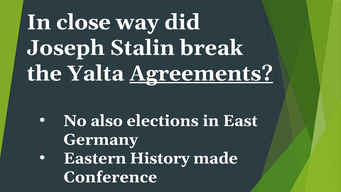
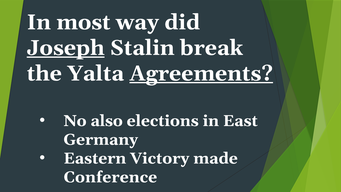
close: close -> most
Joseph underline: none -> present
History: History -> Victory
